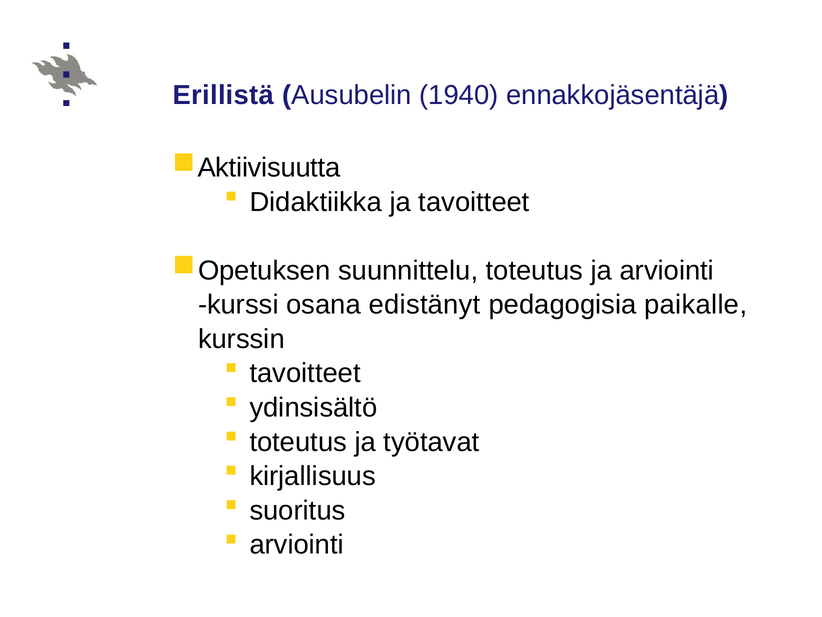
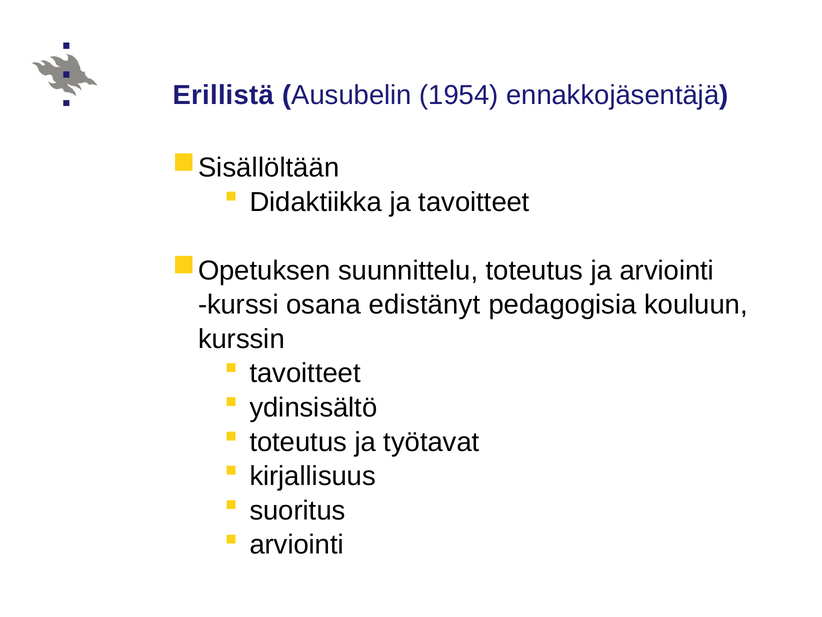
1940: 1940 -> 1954
Aktiivisuutta: Aktiivisuutta -> Sisällöltään
paikalle: paikalle -> kouluun
